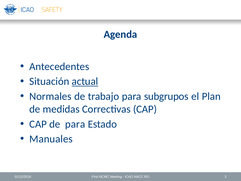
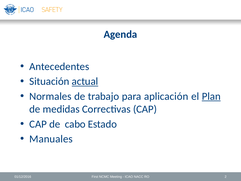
subgrupos: subgrupos -> aplicación
Plan underline: none -> present
de para: para -> cabo
